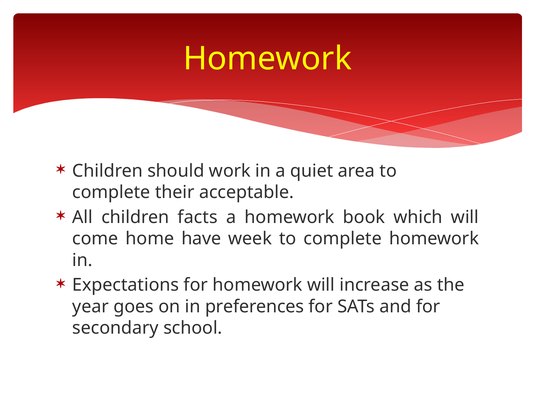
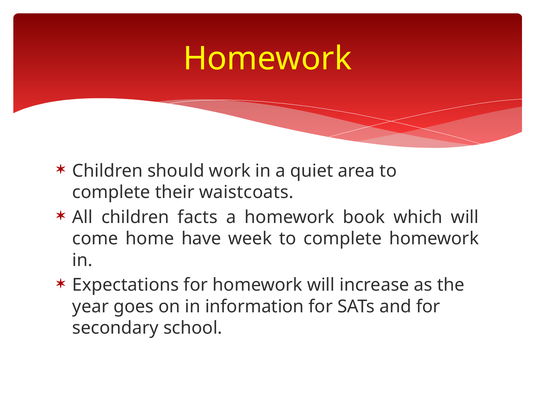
acceptable: acceptable -> waistcoats
preferences: preferences -> information
